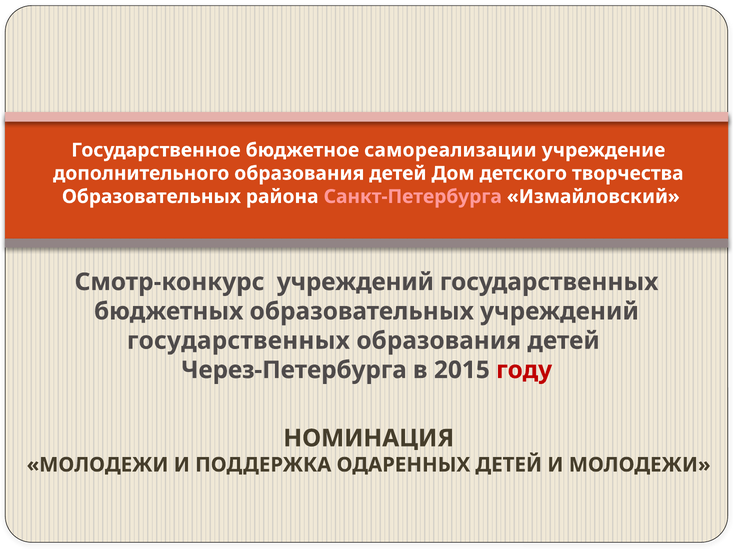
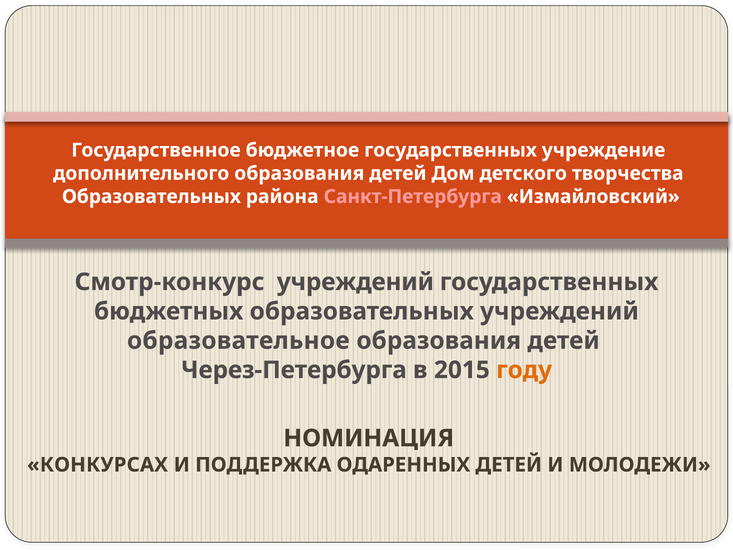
бюджетное самореализации: самореализации -> государственных
государственных at (238, 341): государственных -> образовательное
году colour: red -> orange
МОЛОДЕЖИ at (98, 465): МОЛОДЕЖИ -> КОНКУРСАХ
